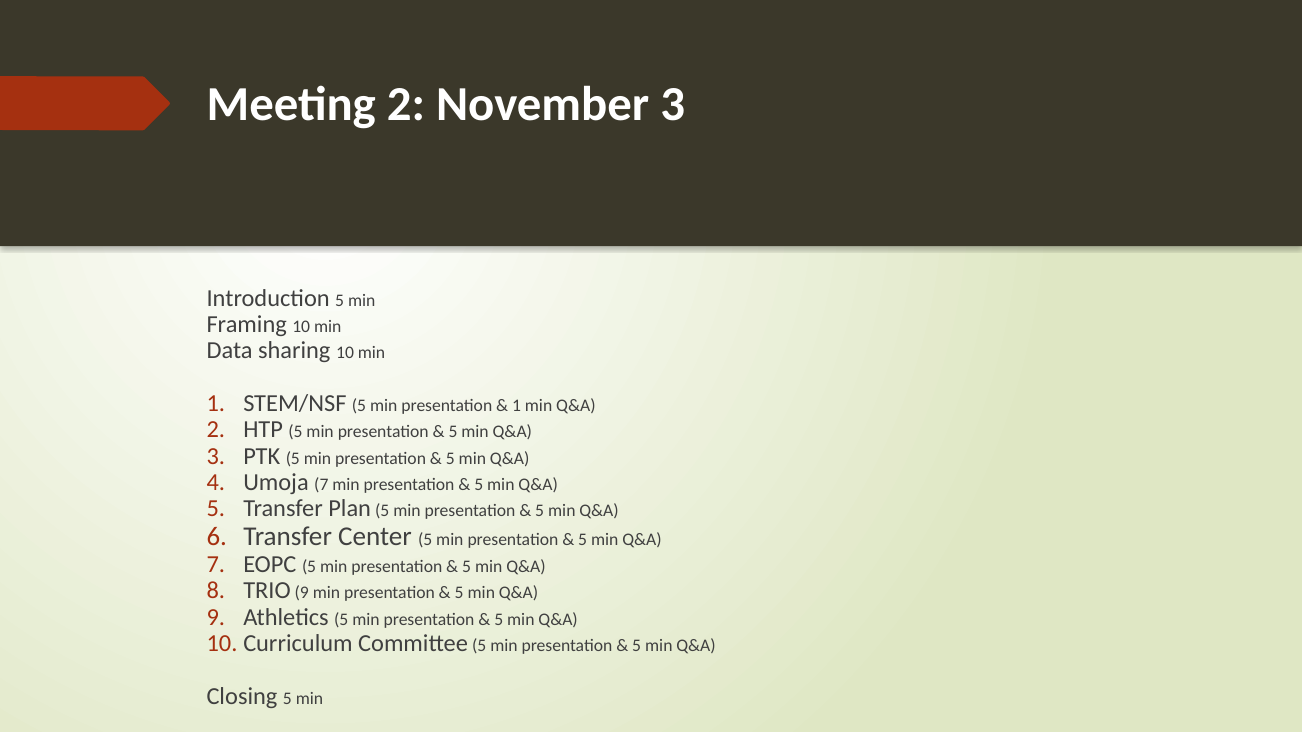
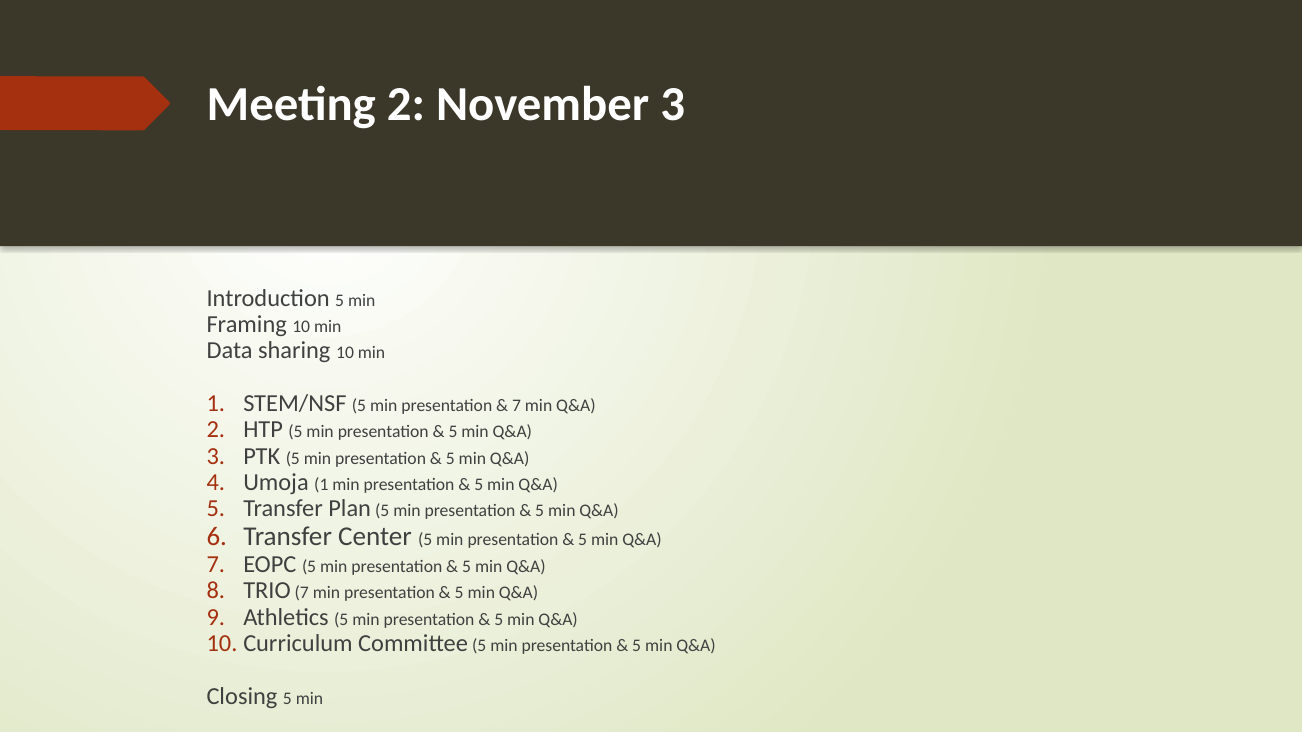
1 at (517, 406): 1 -> 7
Umoja 7: 7 -> 1
TRIO 9: 9 -> 7
